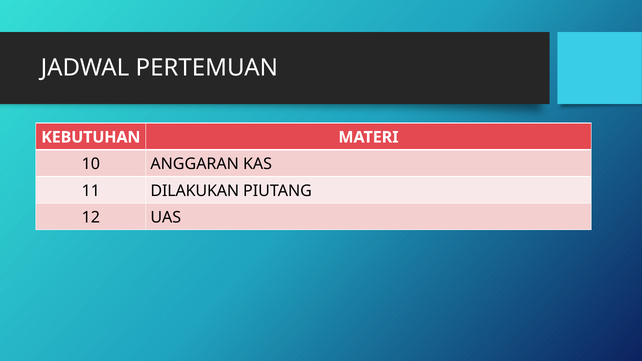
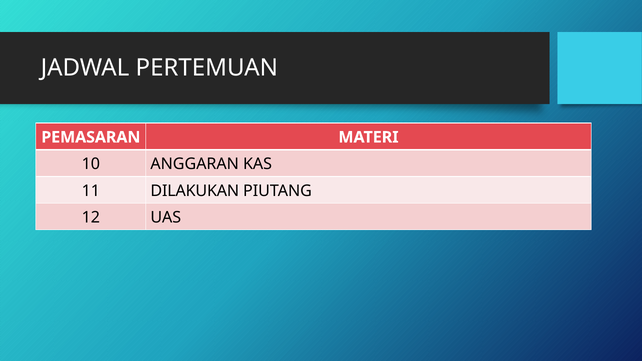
KEBUTUHAN: KEBUTUHAN -> PEMASARAN
